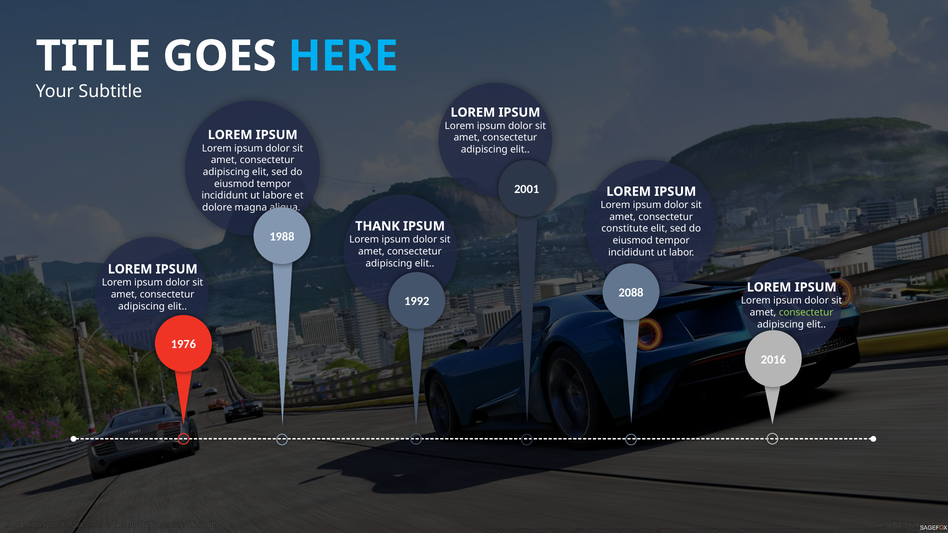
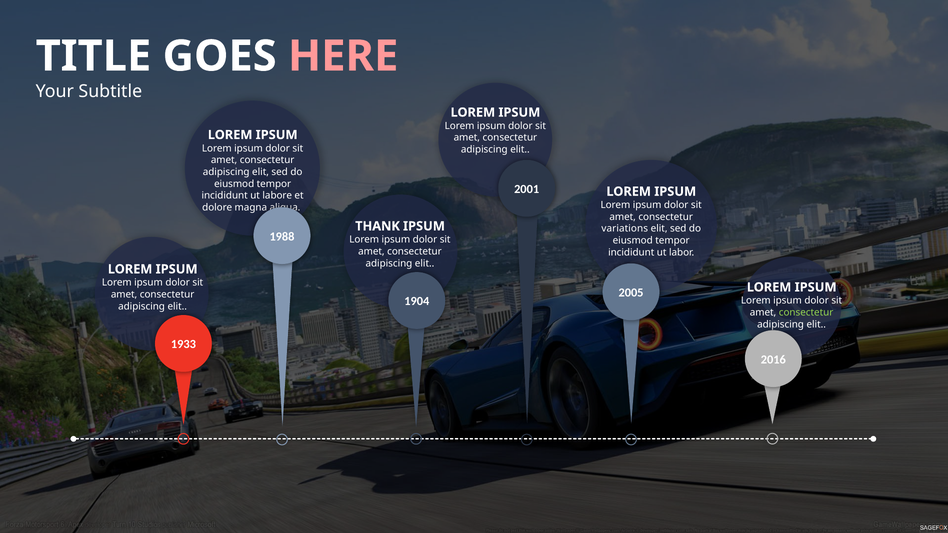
HERE colour: light blue -> pink
constitute: constitute -> variations
2088: 2088 -> 2005
1992: 1992 -> 1904
1976: 1976 -> 1933
